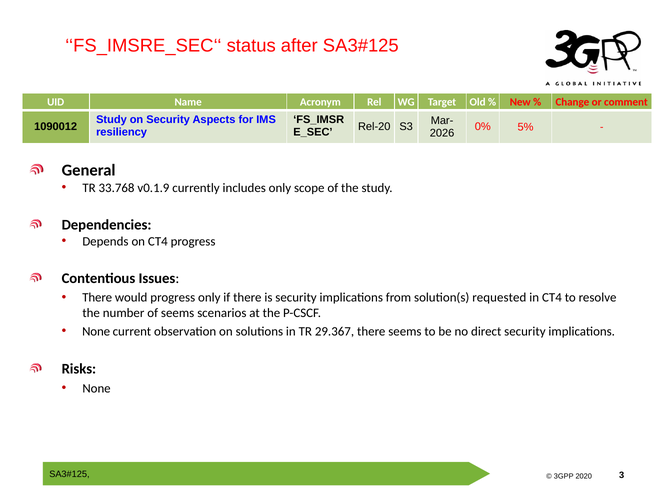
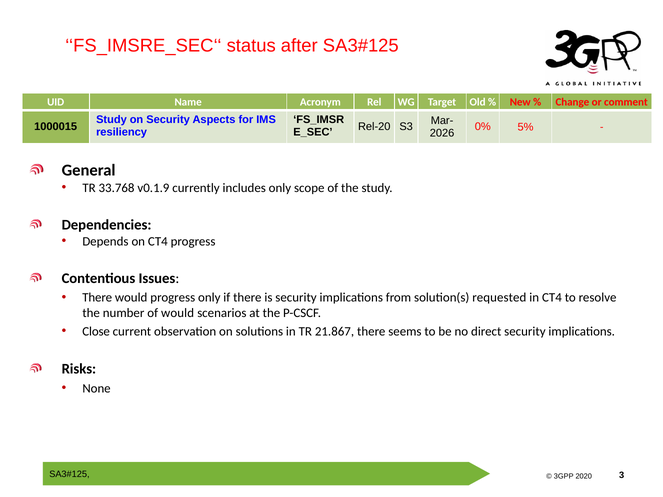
1090012: 1090012 -> 1000015
of seems: seems -> would
None at (96, 332): None -> Close
29.367: 29.367 -> 21.867
